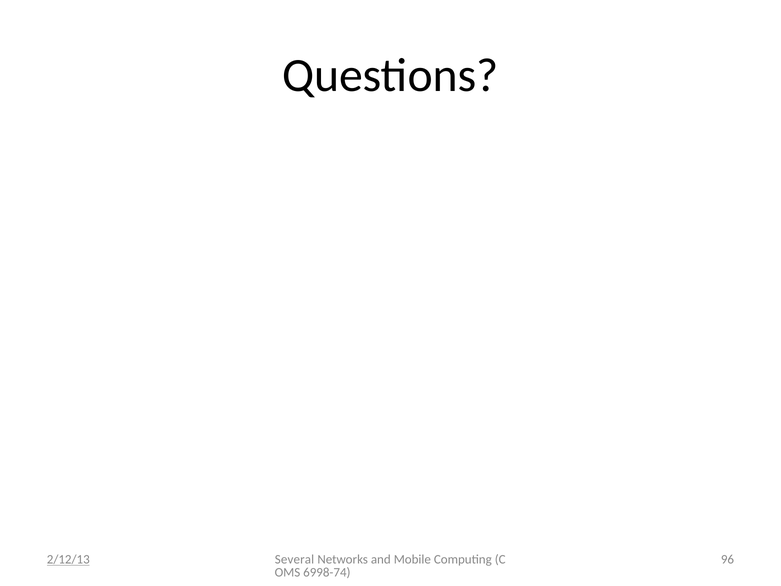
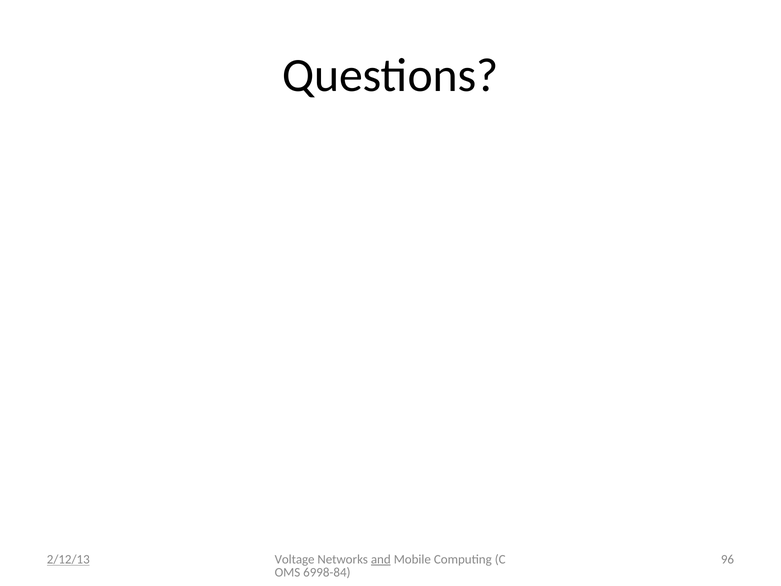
Several: Several -> Voltage
and underline: none -> present
6998-74: 6998-74 -> 6998-84
